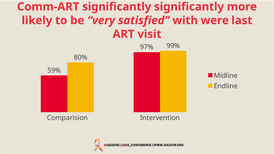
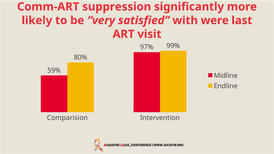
Comm-ART significantly: significantly -> suppression
